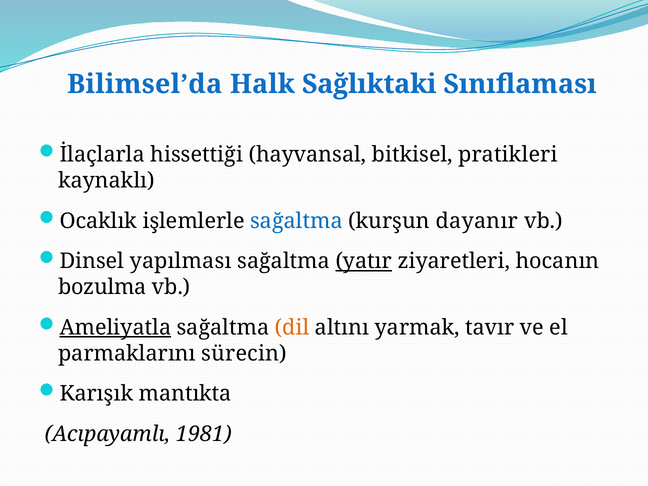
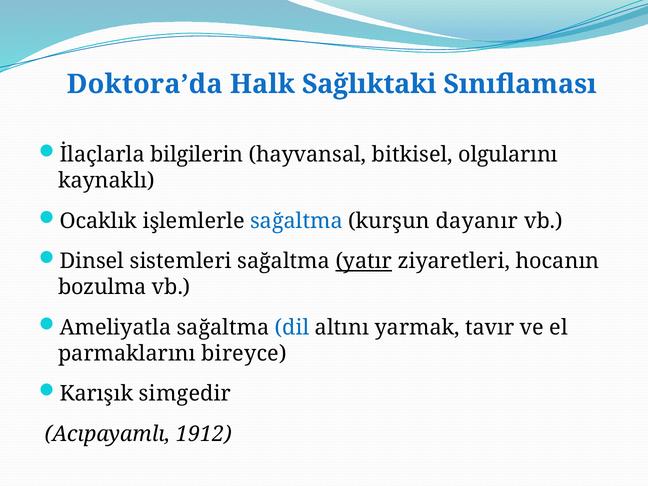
Bilimsel’da: Bilimsel’da -> Doktora’da
hissettiği: hissettiği -> bilgilerin
pratikleri: pratikleri -> olgularını
yapılması: yapılması -> sistemleri
Ameliyatla underline: present -> none
dil colour: orange -> blue
sürecin: sürecin -> bireyce
mantıkta: mantıkta -> simgedir
1981: 1981 -> 1912
